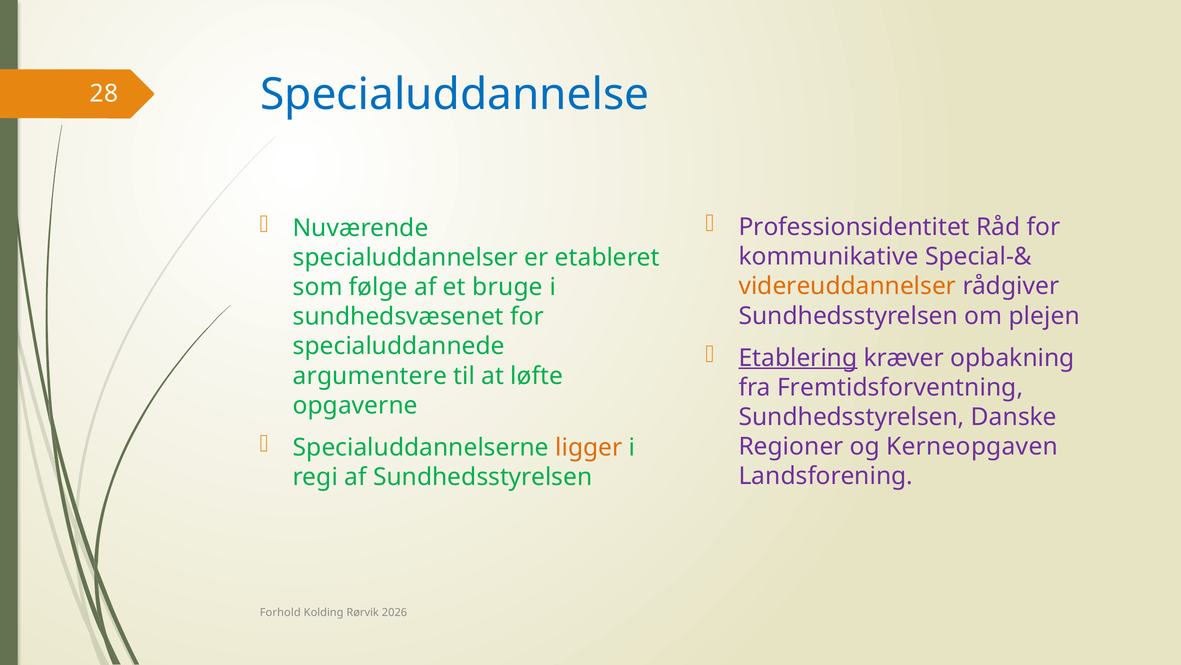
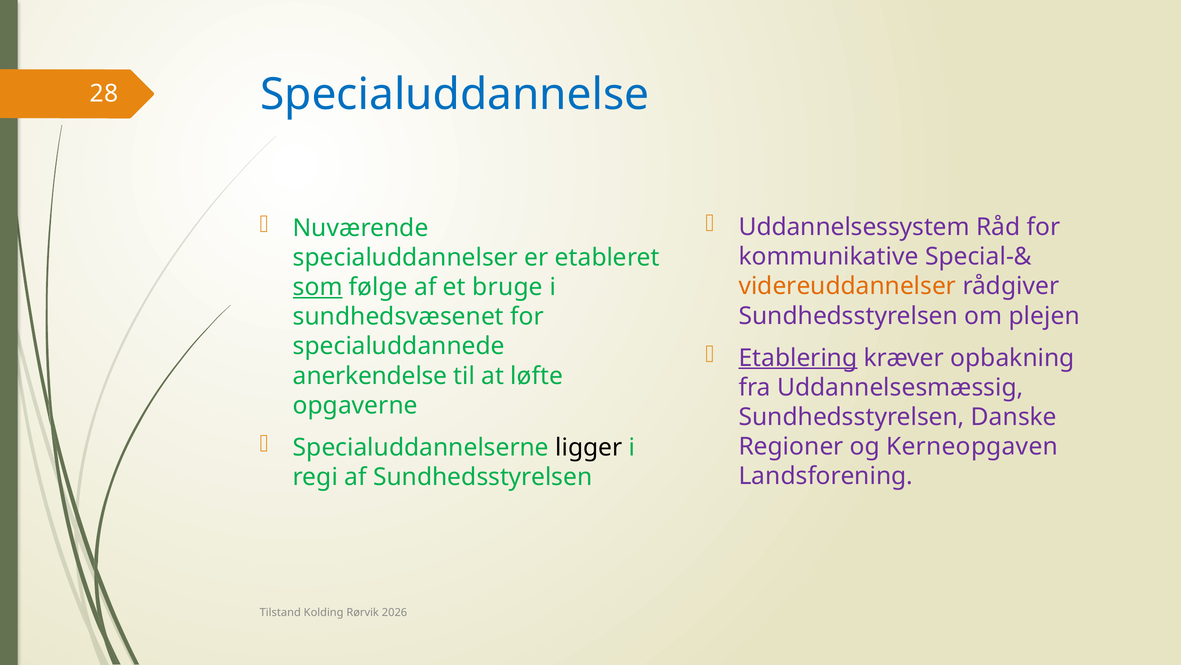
Professionsidentitet: Professionsidentitet -> Uddannelsessystem
som underline: none -> present
argumentere: argumentere -> anerkendelse
Fremtidsforventning: Fremtidsforventning -> Uddannelsesmæssig
ligger colour: orange -> black
Forhold: Forhold -> Tilstand
